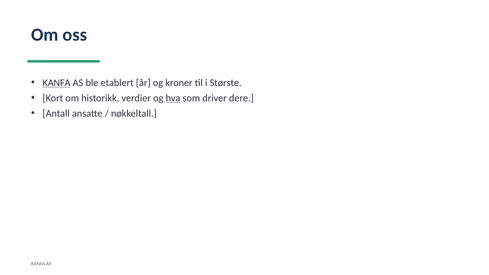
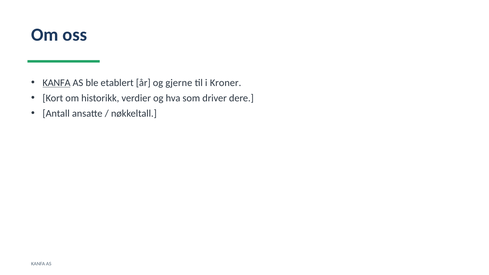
kroner: kroner -> gjerne
Største: Største -> Kroner
hva underline: present -> none
